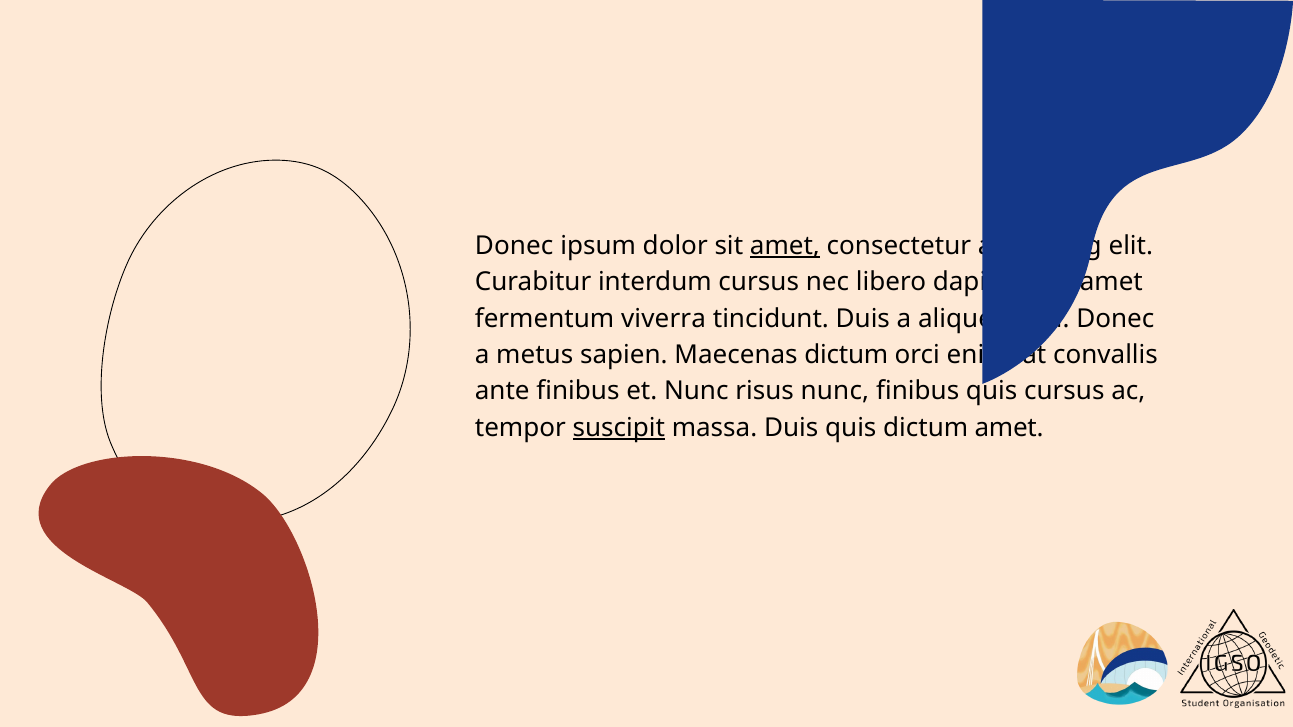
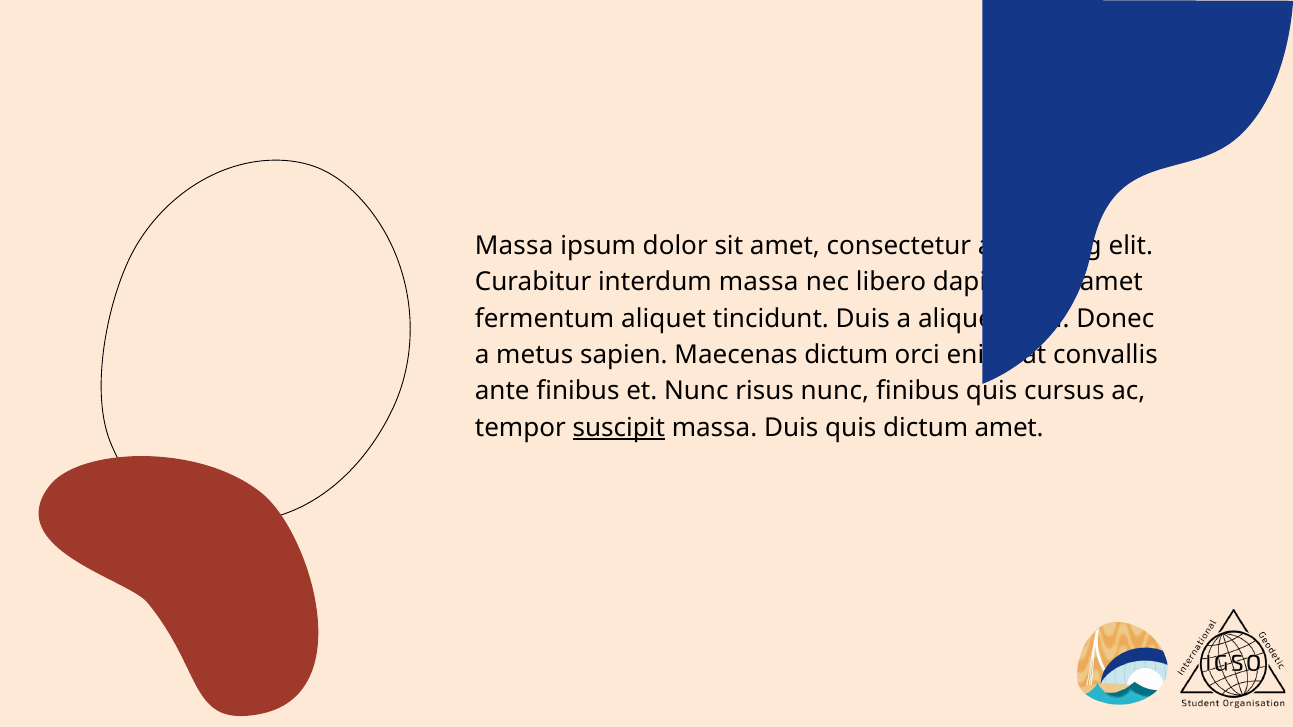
Donec at (514, 246): Donec -> Massa
amet at (785, 246) underline: present -> none
interdum cursus: cursus -> massa
fermentum viverra: viverra -> aliquet
